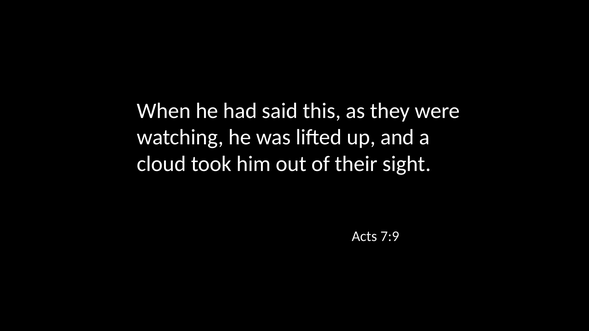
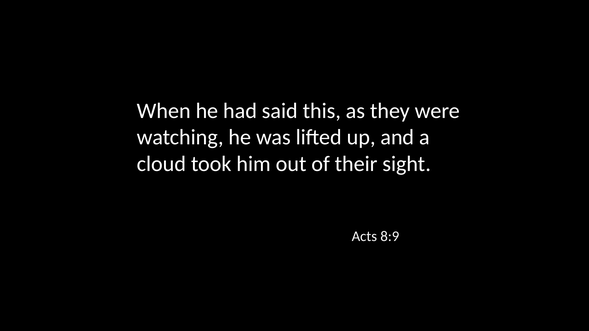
7:9: 7:9 -> 8:9
